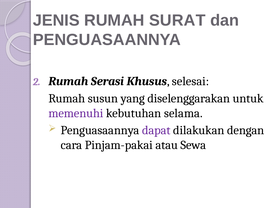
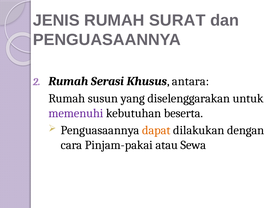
selesai: selesai -> antara
selama: selama -> beserta
dapat colour: purple -> orange
